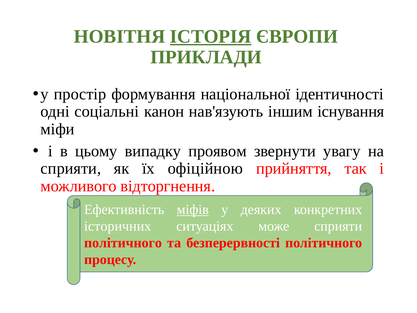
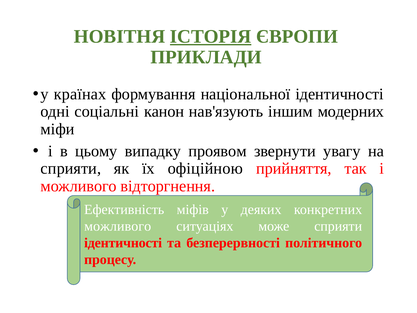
простір: простір -> країнах
існування: існування -> модерних
міфів underline: present -> none
історичних at (118, 226): історичних -> можливого
політичного at (123, 243): політичного -> ідентичності
